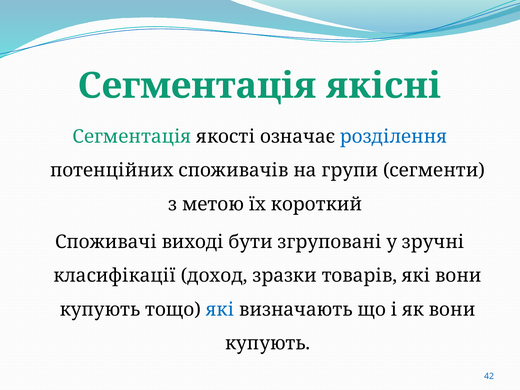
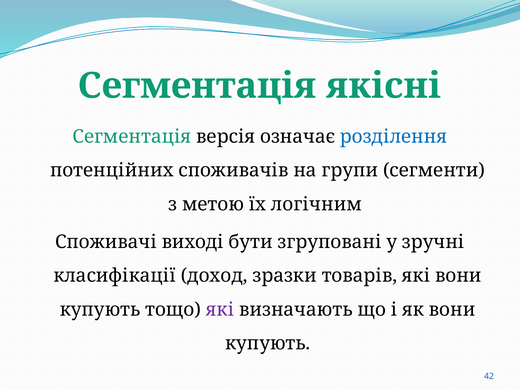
якості: якості -> версія
короткий: короткий -> логічним
які at (220, 310) colour: blue -> purple
